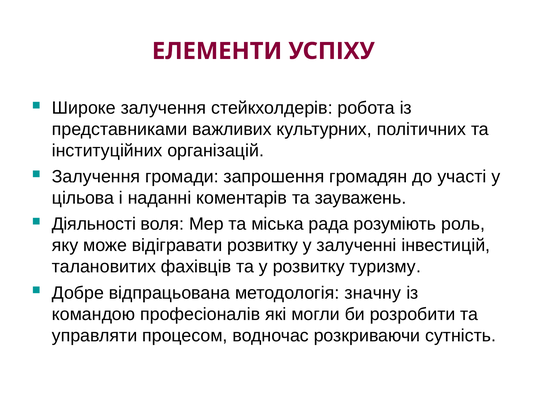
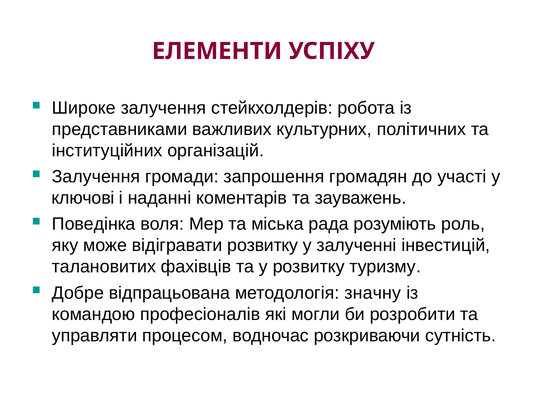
цільова: цільова -> ключові
Діяльності: Діяльності -> Поведінка
